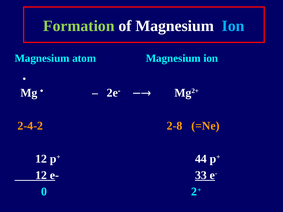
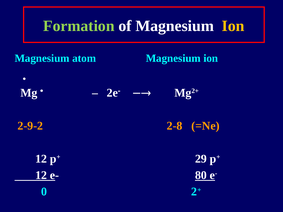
Ion at (233, 26) colour: light blue -> yellow
2-4-2: 2-4-2 -> 2-9-2
44: 44 -> 29
33: 33 -> 80
